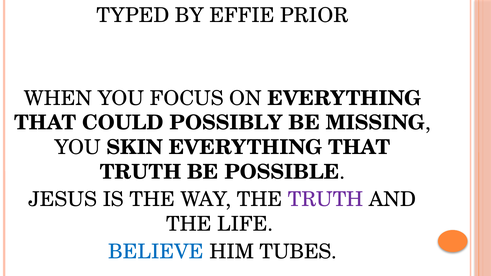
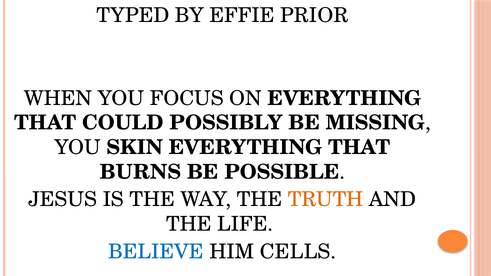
TRUTH at (140, 172): TRUTH -> BURNS
TRUTH at (326, 200) colour: purple -> orange
TUBES: TUBES -> CELLS
